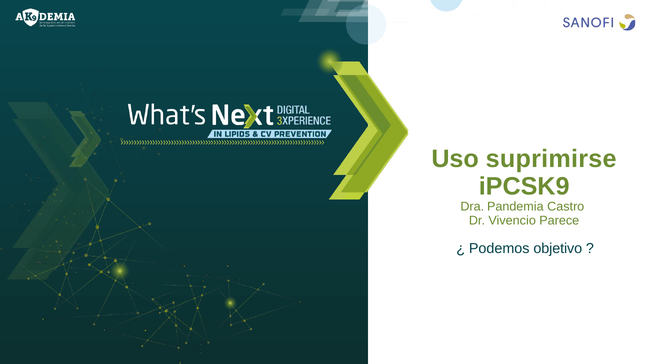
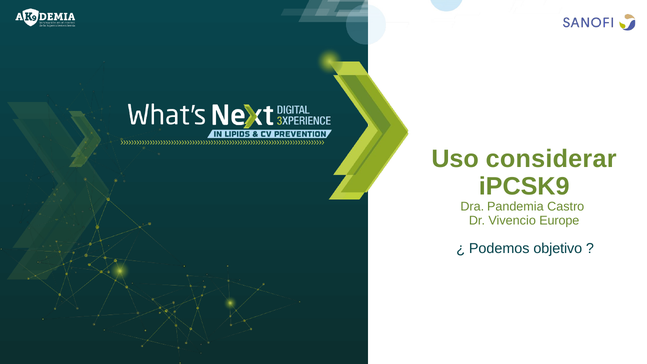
suprimirse: suprimirse -> considerar
Parece: Parece -> Europe
